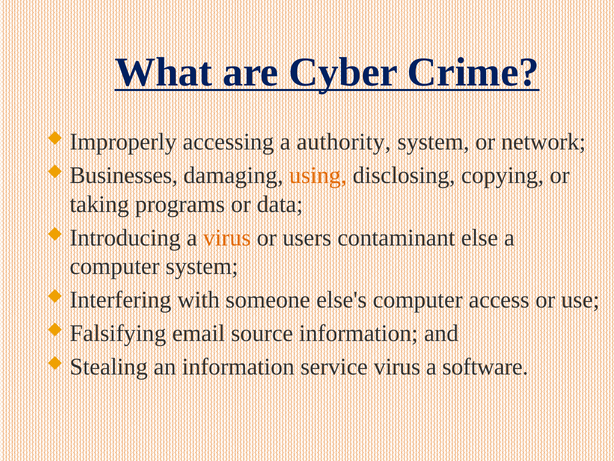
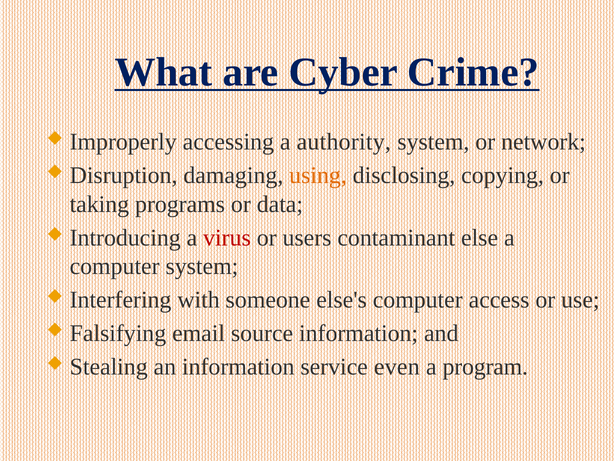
Businesses: Businesses -> Disruption
virus at (227, 237) colour: orange -> red
service virus: virus -> even
software: software -> program
